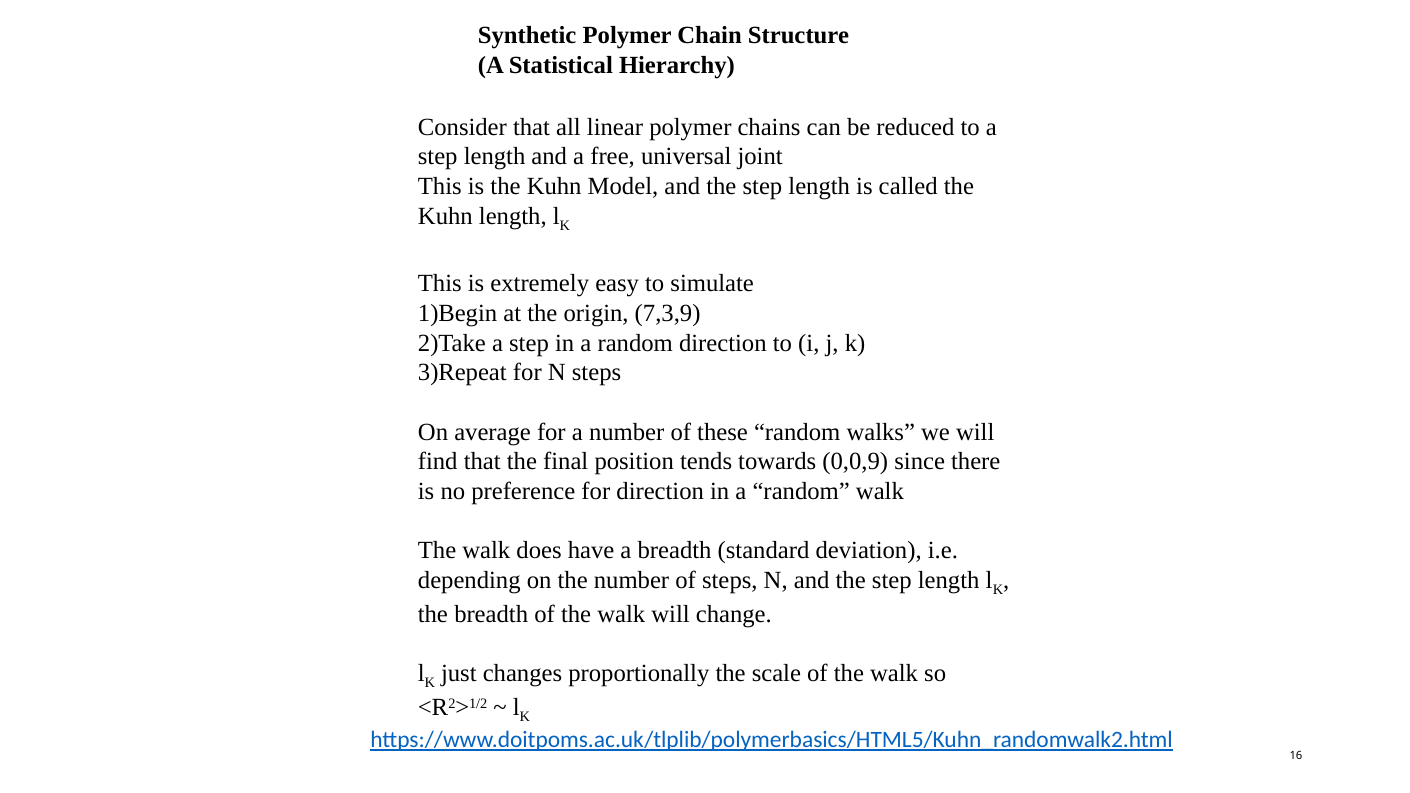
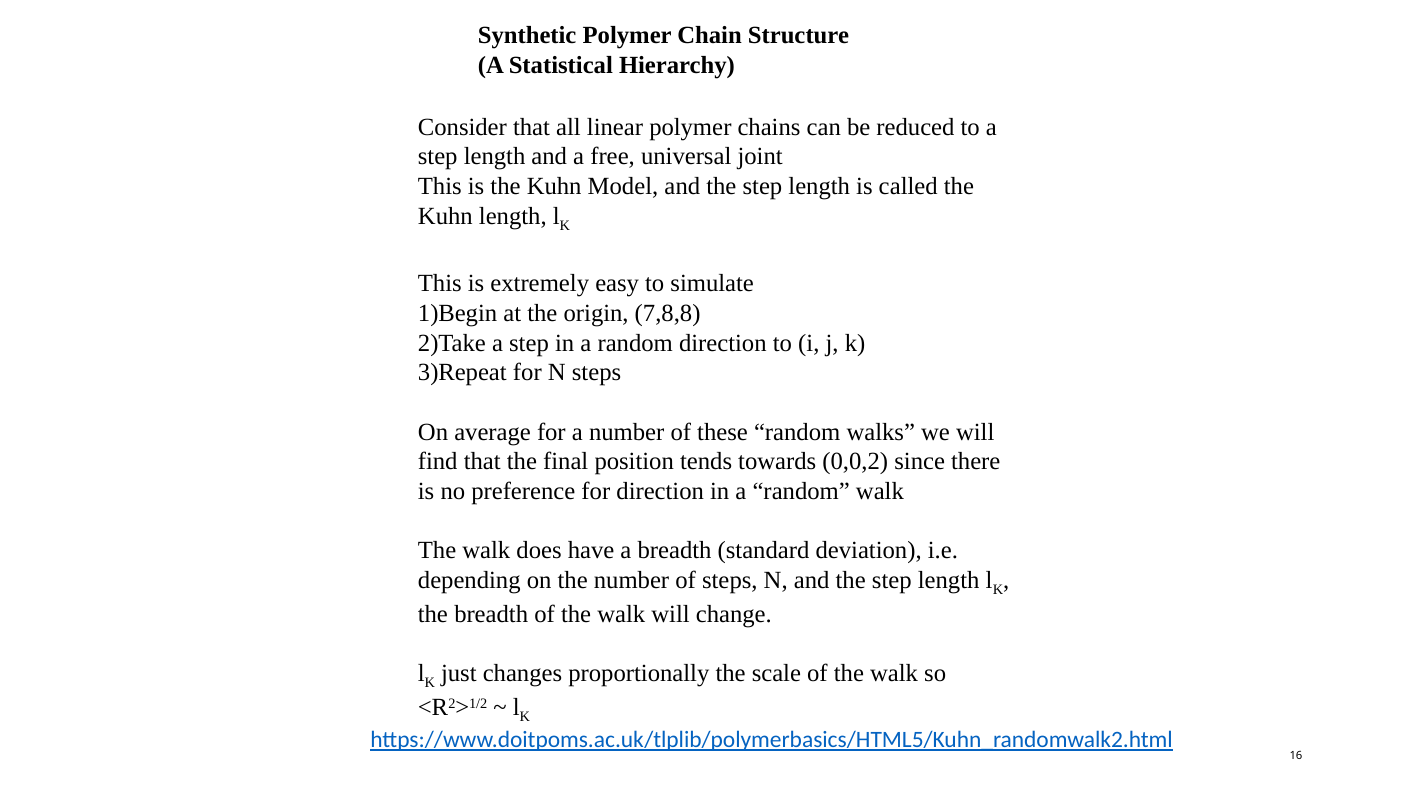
7,3,9: 7,3,9 -> 7,8,8
0,0,9: 0,0,9 -> 0,0,2
